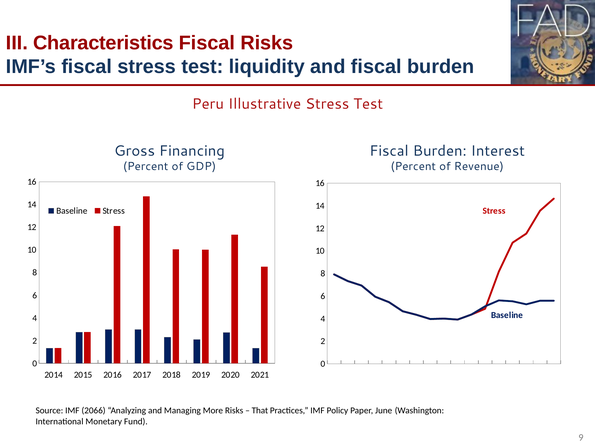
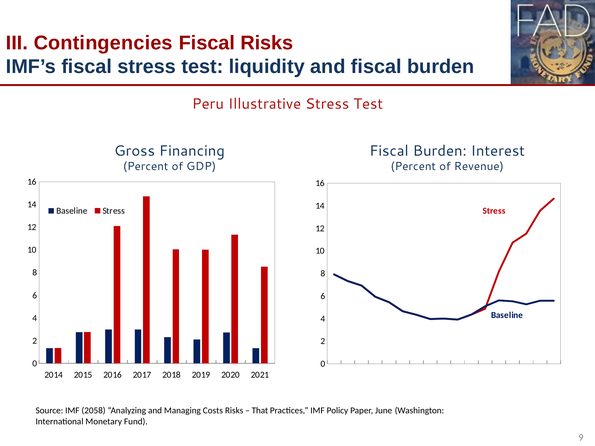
Characteristics: Characteristics -> Contingencies
2066: 2066 -> 2058
More: More -> Costs
